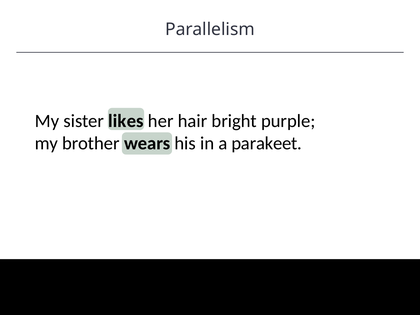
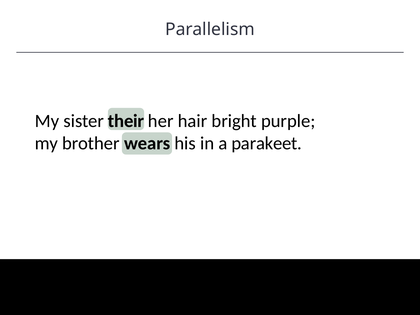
likes: likes -> their
